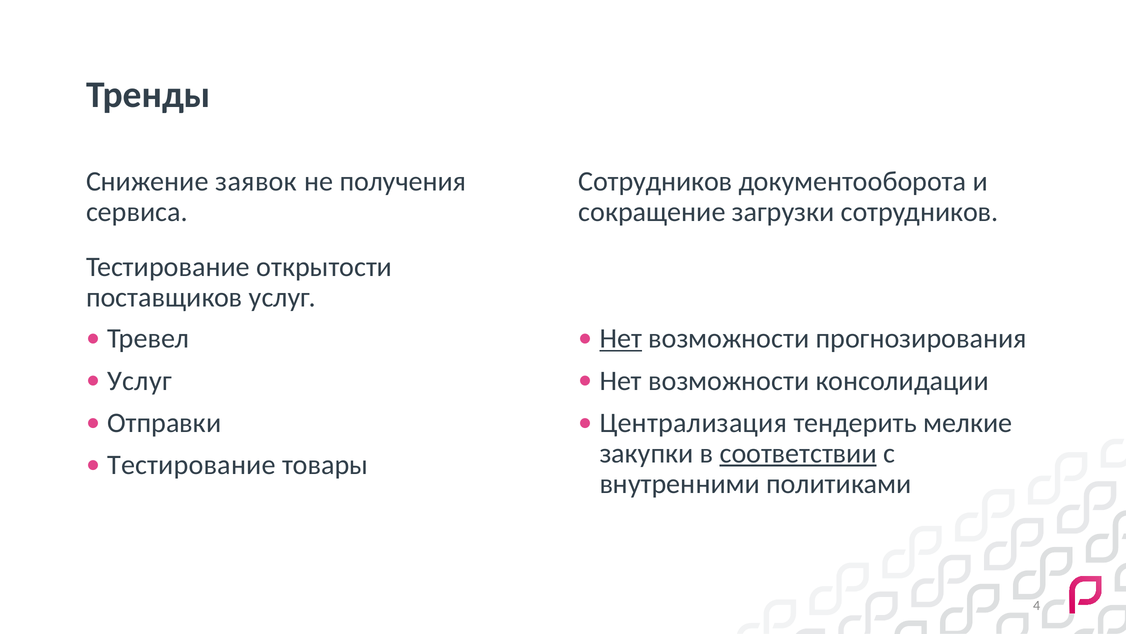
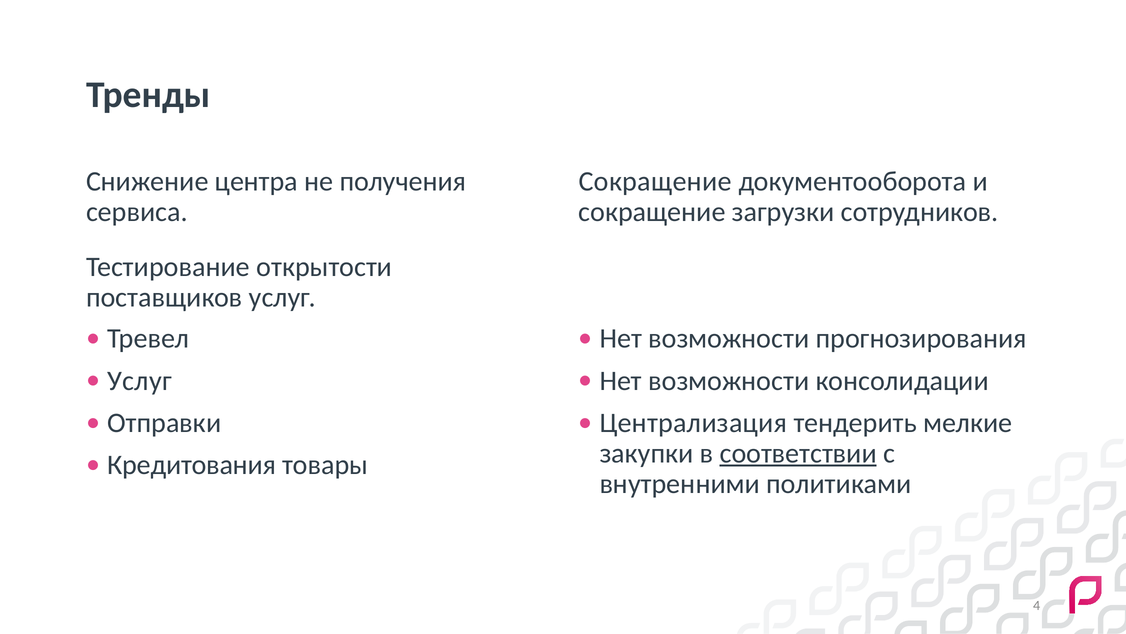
заявок: заявок -> центра
Сотрудников at (655, 181): Сотрудников -> Сокращение
Нет at (621, 338) underline: present -> none
Тестирование at (191, 465): Тестирование -> Кредитования
